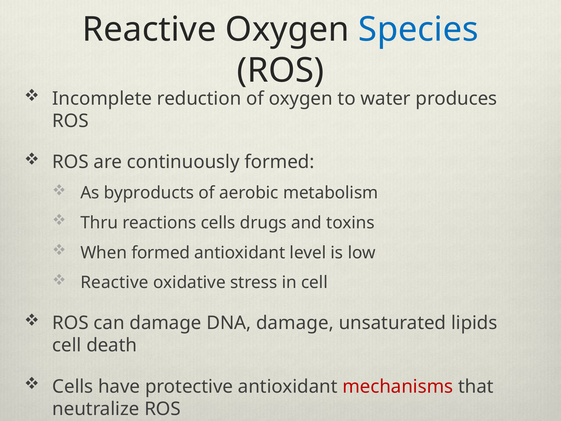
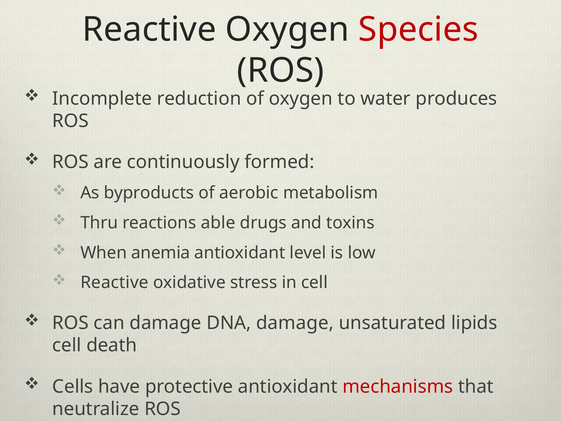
Species colour: blue -> red
reactions cells: cells -> able
When formed: formed -> anemia
